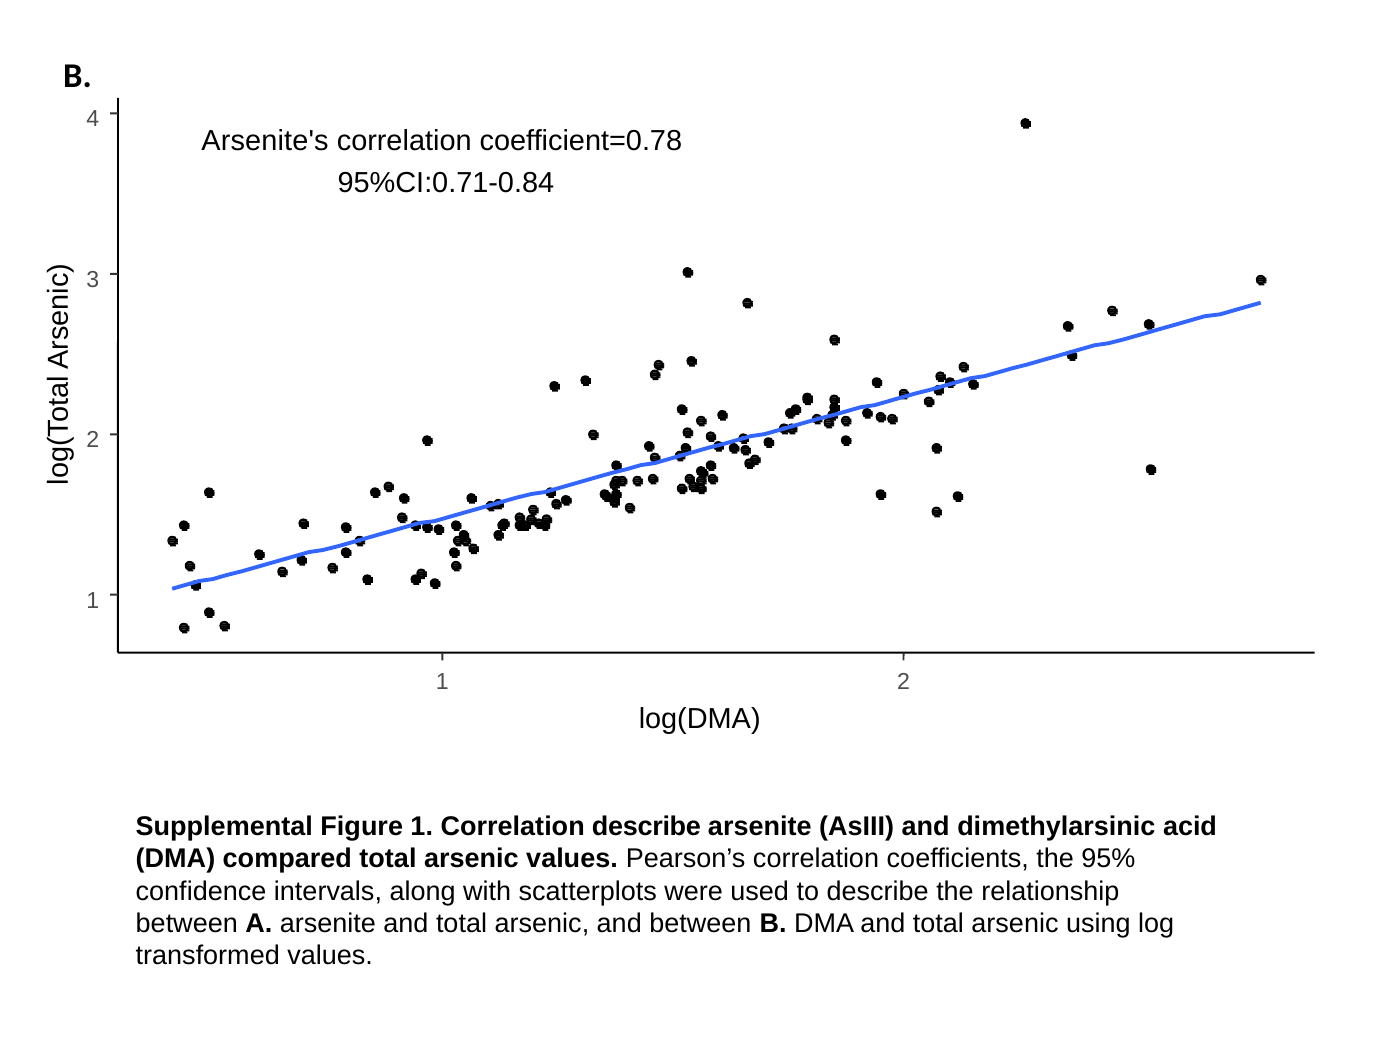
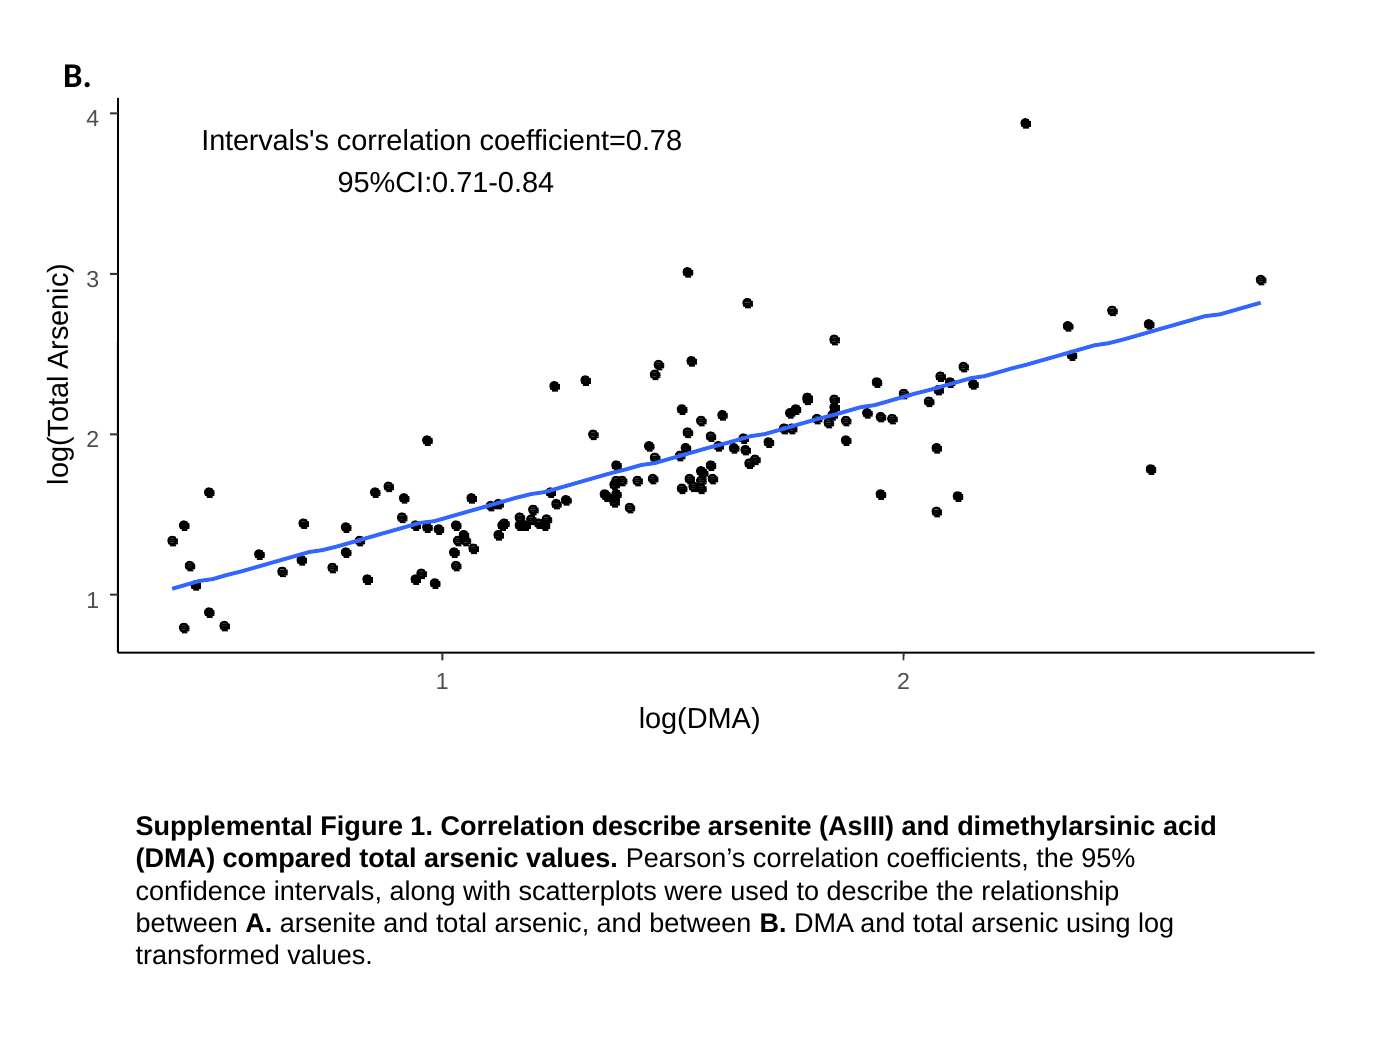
Arsenite's: Arsenite's -> Intervals's
